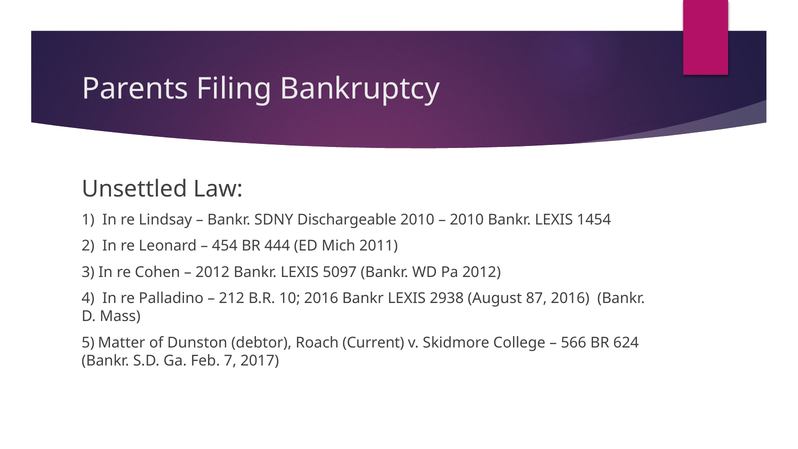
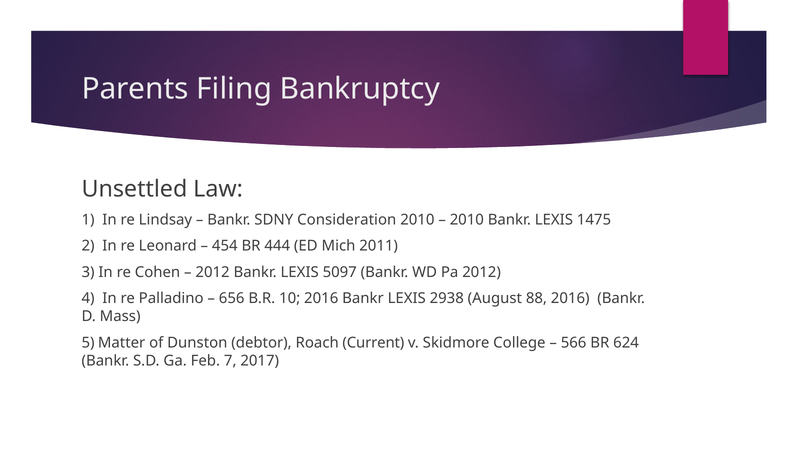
Dischargeable: Dischargeable -> Consideration
1454: 1454 -> 1475
212: 212 -> 656
87: 87 -> 88
